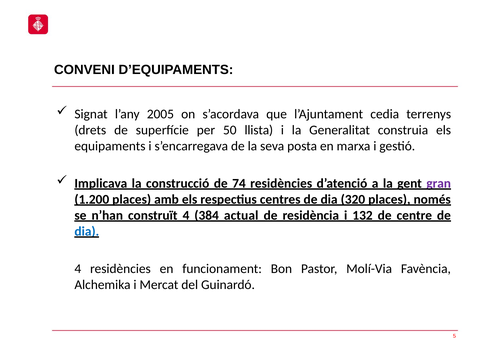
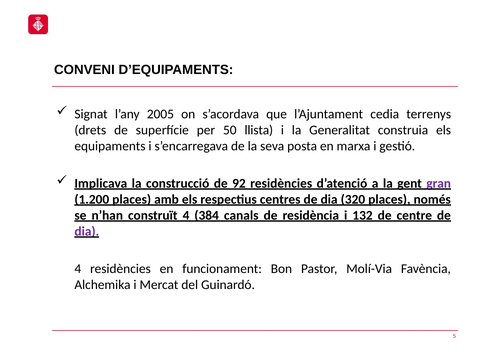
74: 74 -> 92
actual: actual -> canals
dia at (87, 231) colour: blue -> purple
